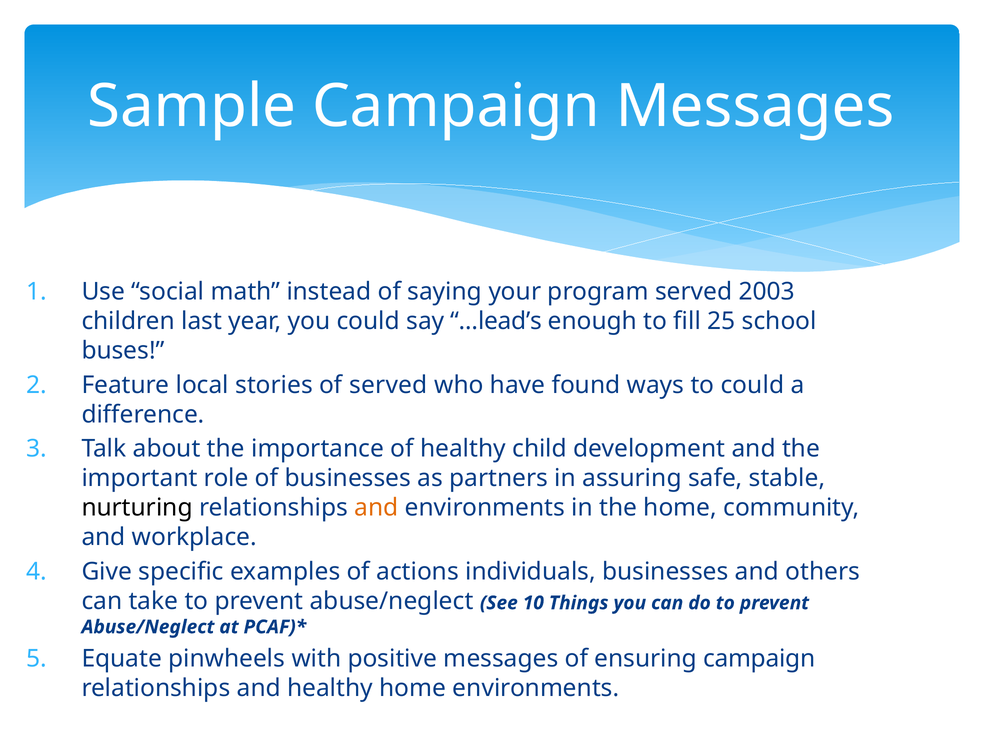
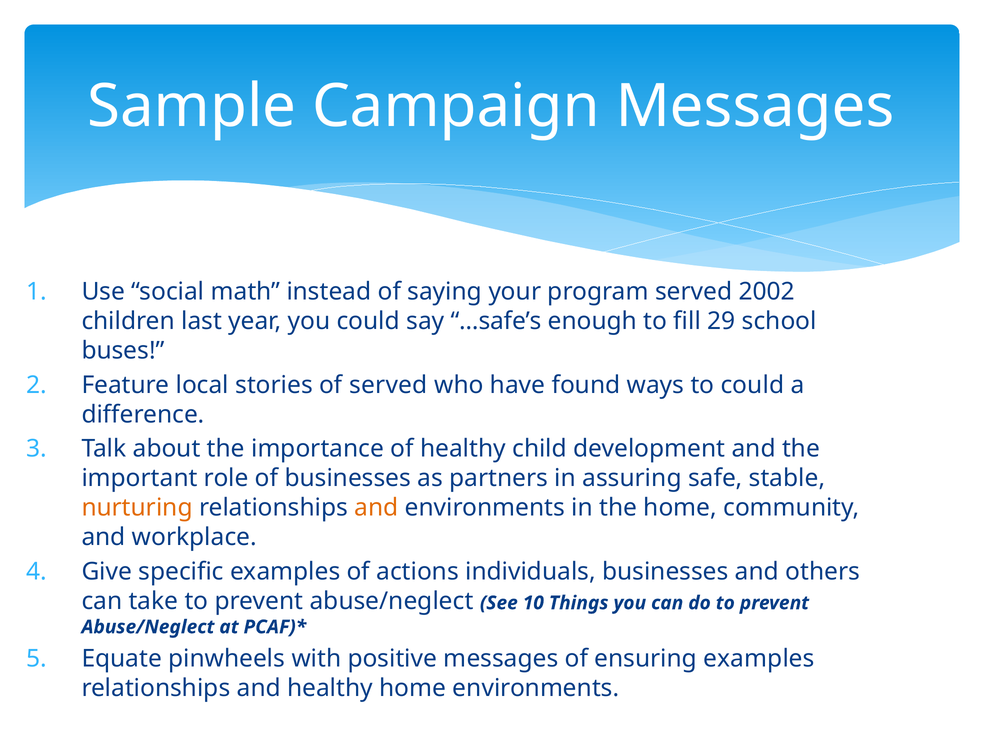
2003: 2003 -> 2002
…lead’s: …lead’s -> …safe’s
25: 25 -> 29
nurturing colour: black -> orange
ensuring campaign: campaign -> examples
